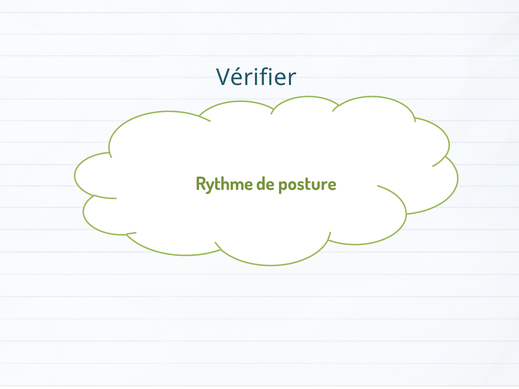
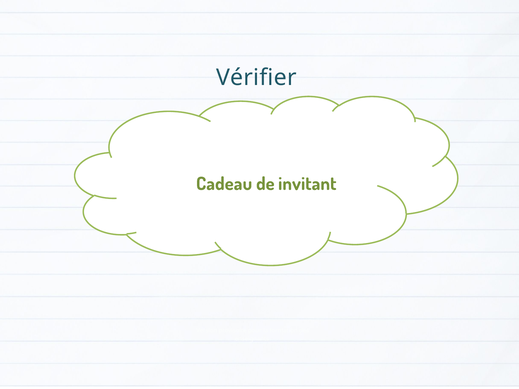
Rythme: Rythme -> Cadeau
posture: posture -> invitant
